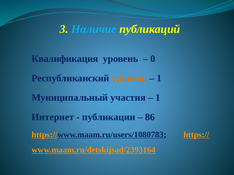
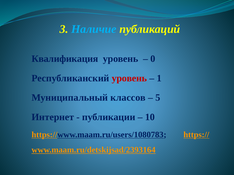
уровень at (129, 78) colour: orange -> red
участия: участия -> классов
1 at (158, 98): 1 -> 5
86: 86 -> 10
